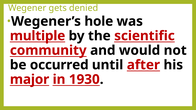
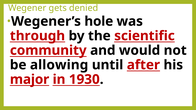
multiple: multiple -> through
occurred: occurred -> allowing
